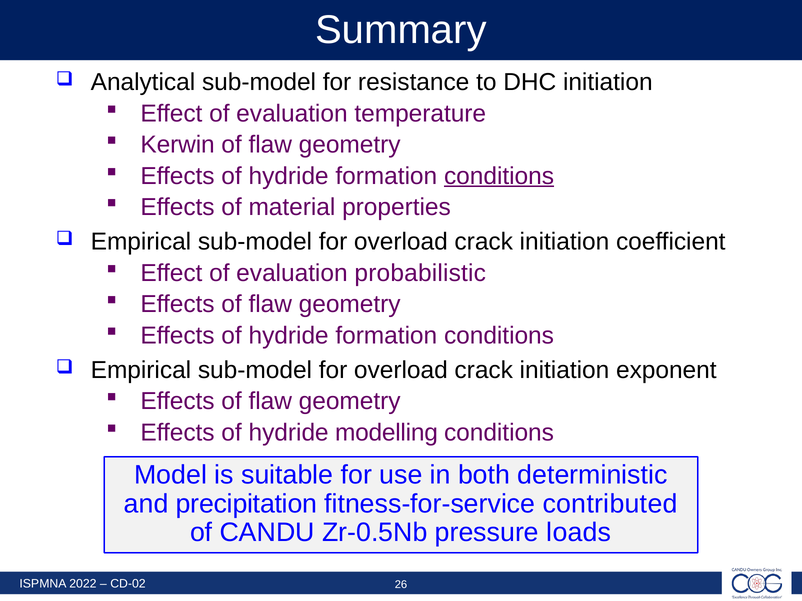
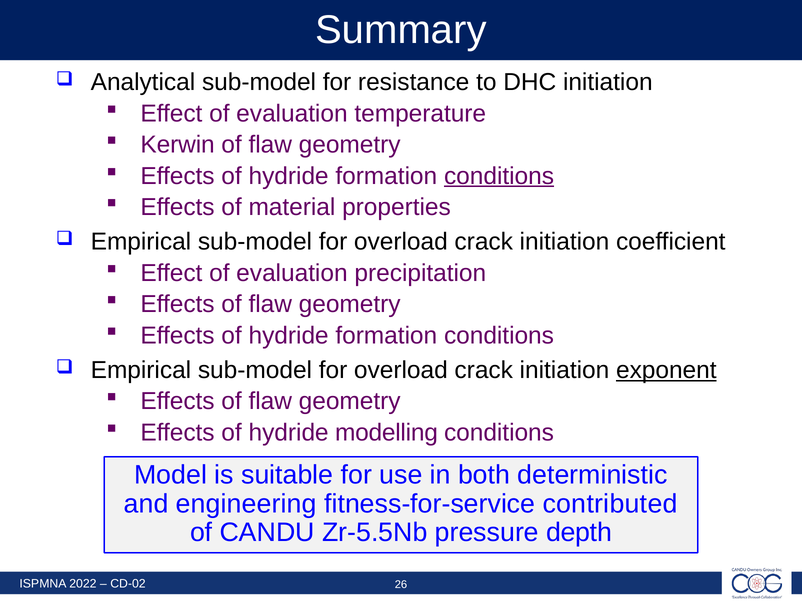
probabilistic: probabilistic -> precipitation
exponent underline: none -> present
precipitation: precipitation -> engineering
Zr-0.5Nb: Zr-0.5Nb -> Zr-5.5Nb
loads: loads -> depth
